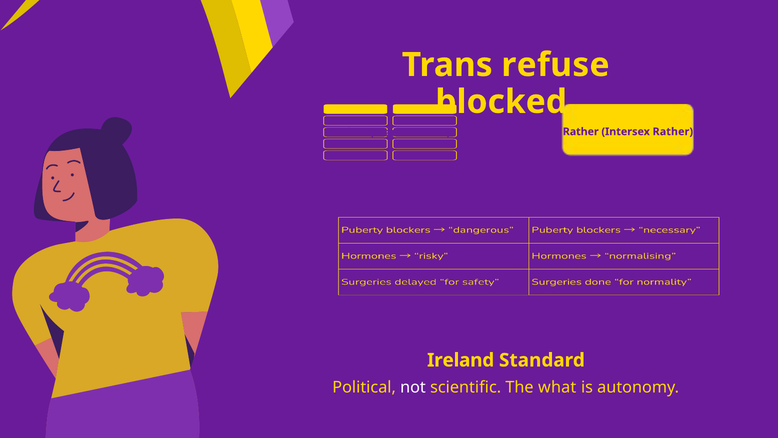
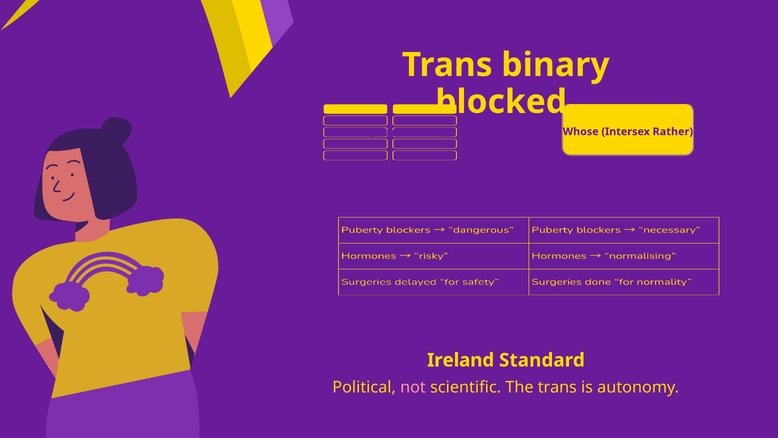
refuse: refuse -> binary
Person Rather: Rather -> Whose
not colour: white -> pink
The what: what -> trans
